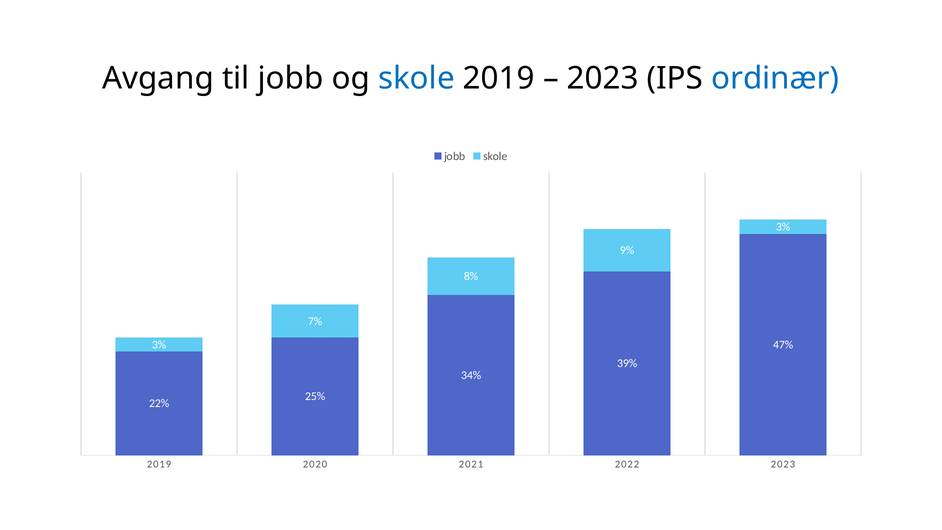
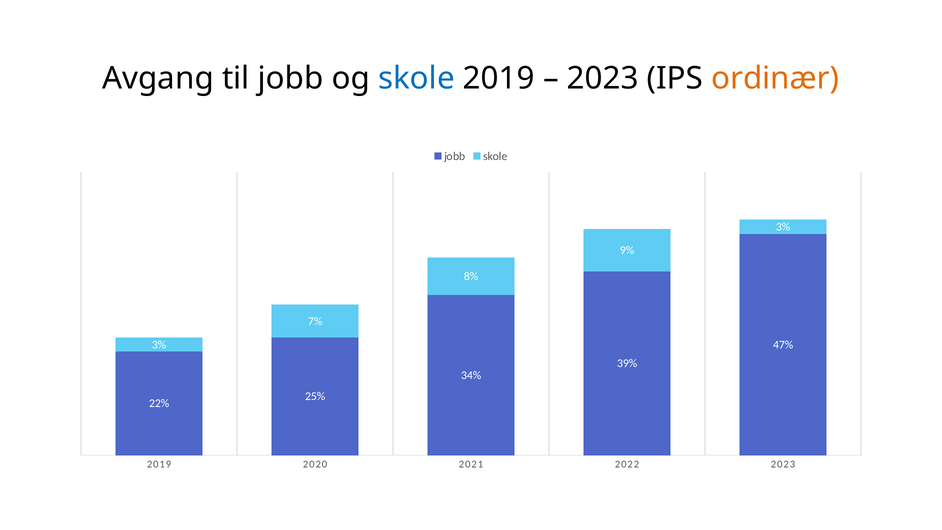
ordinær colour: blue -> orange
